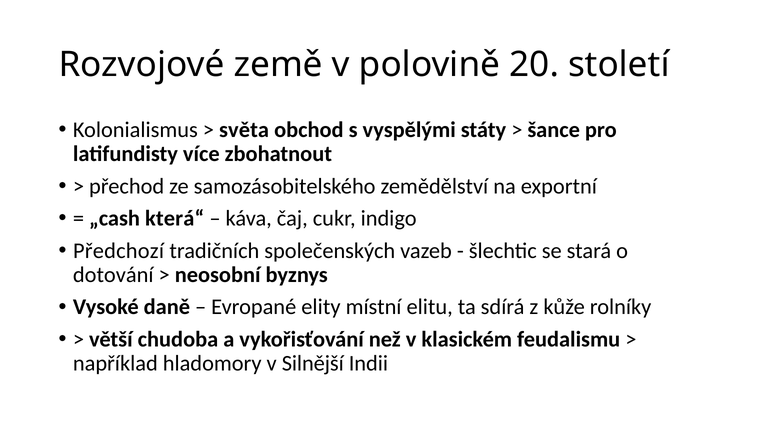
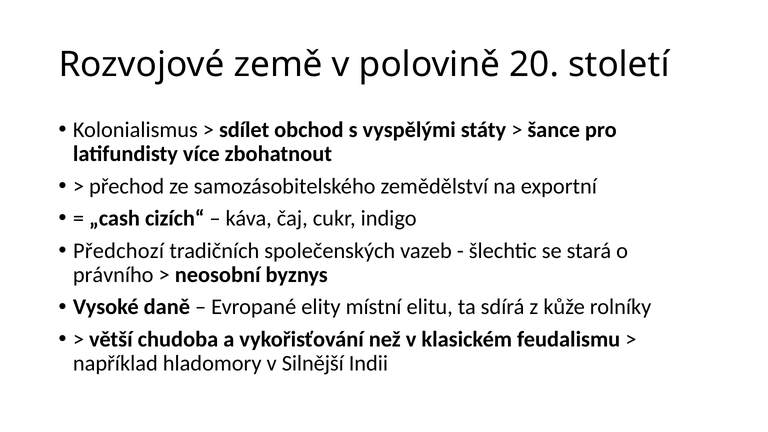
světa: světa -> sdílet
která“: která“ -> cizích“
dotování: dotování -> právního
